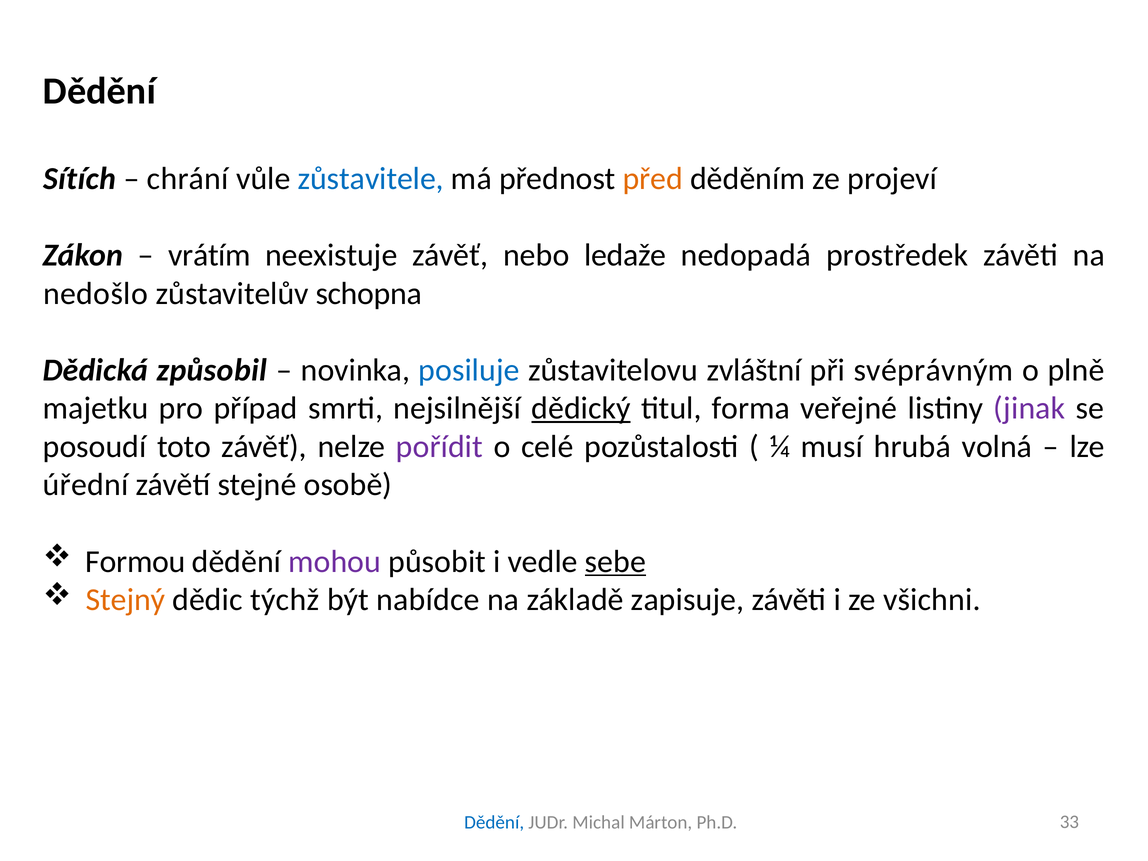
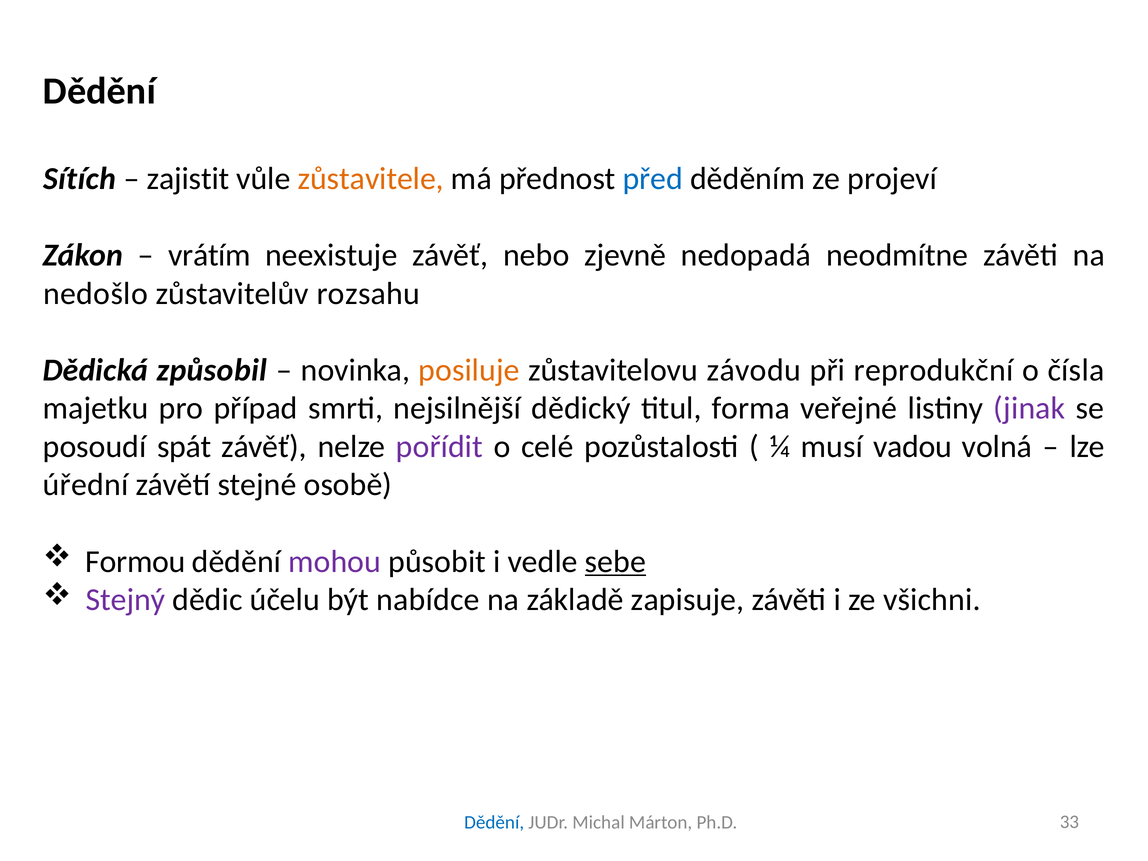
chrání: chrání -> zajistit
zůstavitele colour: blue -> orange
před colour: orange -> blue
ledaže: ledaže -> zjevně
prostředek: prostředek -> neodmítne
schopna: schopna -> rozsahu
posiluje colour: blue -> orange
zvláštní: zvláštní -> závodu
svéprávným: svéprávným -> reprodukční
plně: plně -> čísla
dědický underline: present -> none
toto: toto -> spát
hrubá: hrubá -> vadou
Stejný colour: orange -> purple
týchž: týchž -> účelu
